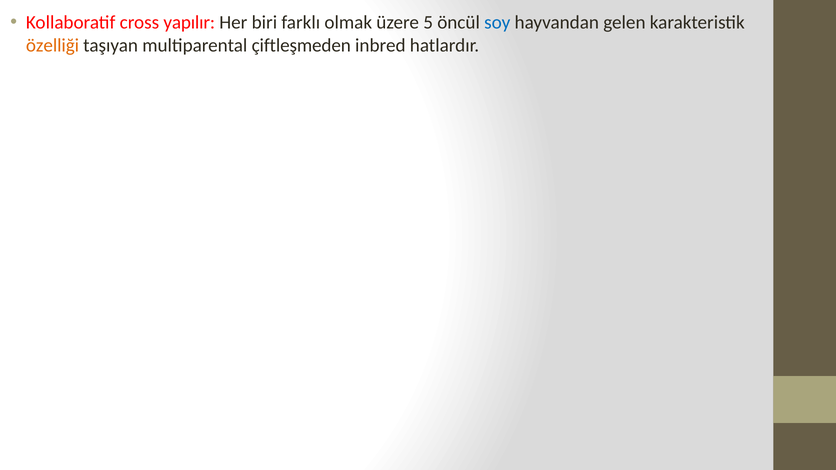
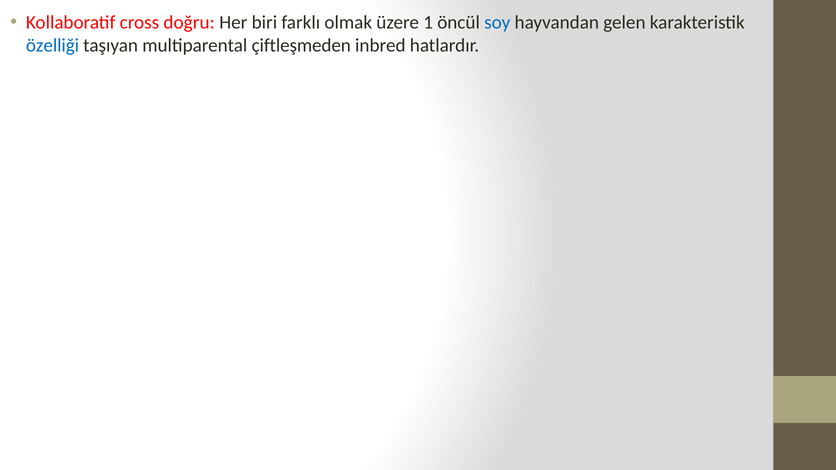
yapılır: yapılır -> doğru
5: 5 -> 1
özelliği colour: orange -> blue
